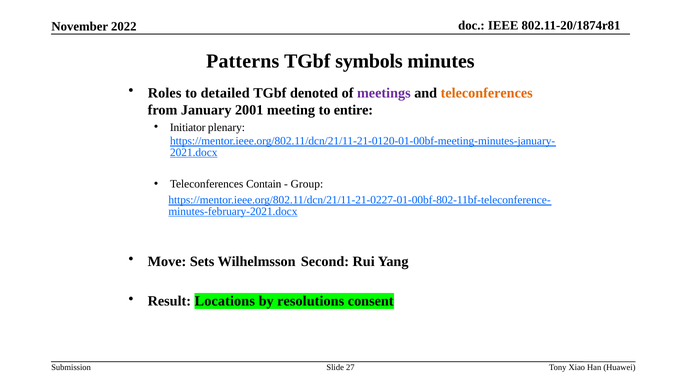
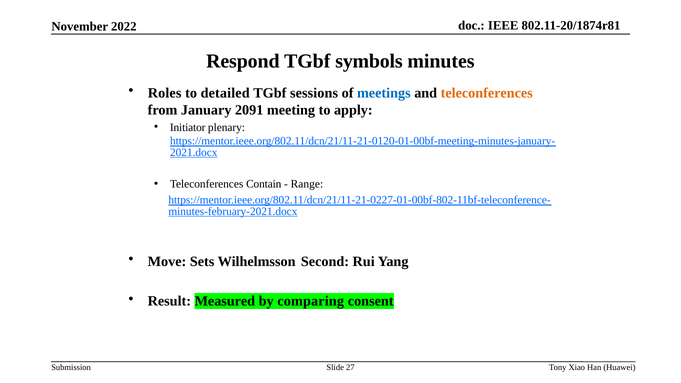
Patterns: Patterns -> Respond
denoted: denoted -> sessions
meetings colour: purple -> blue
2001: 2001 -> 2091
entire: entire -> apply
Group: Group -> Range
Locations: Locations -> Measured
resolutions: resolutions -> comparing
